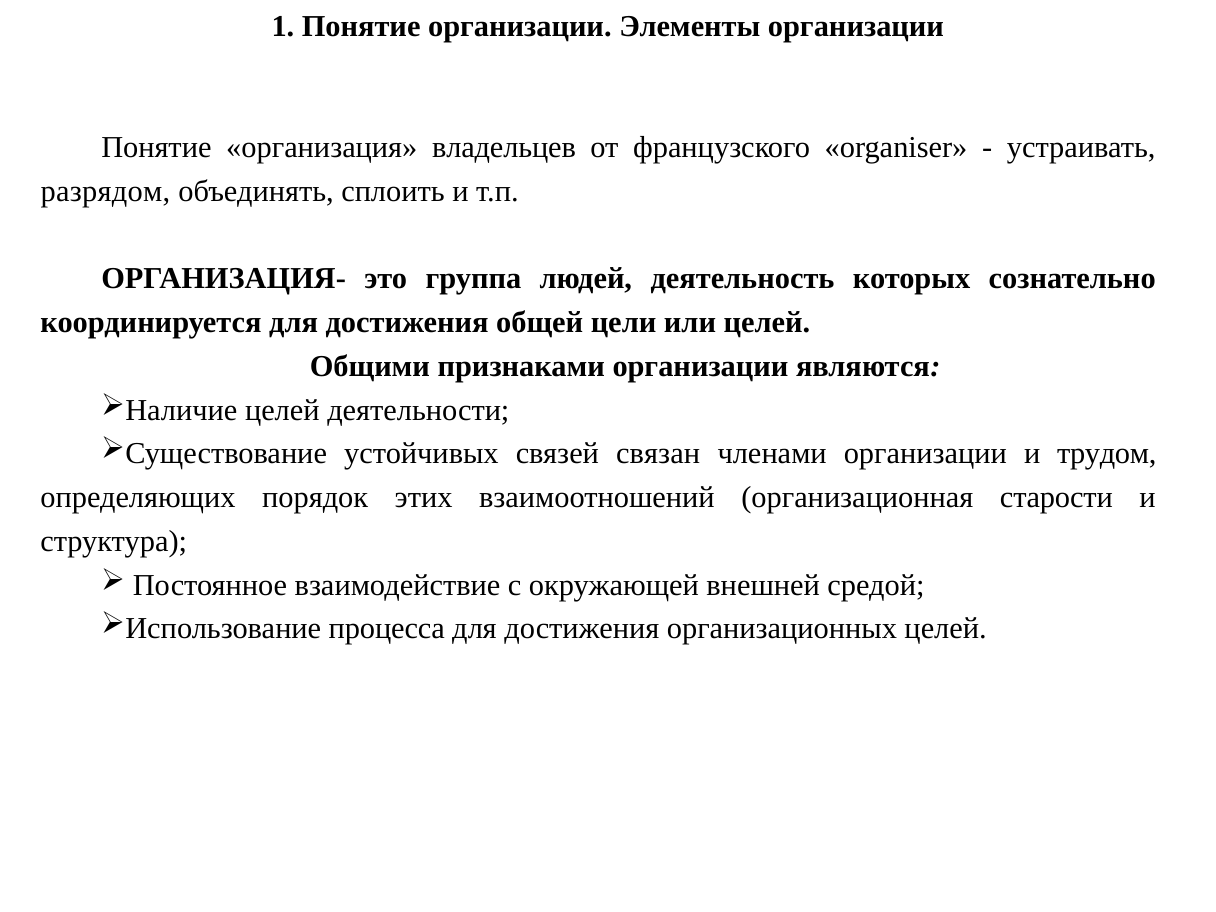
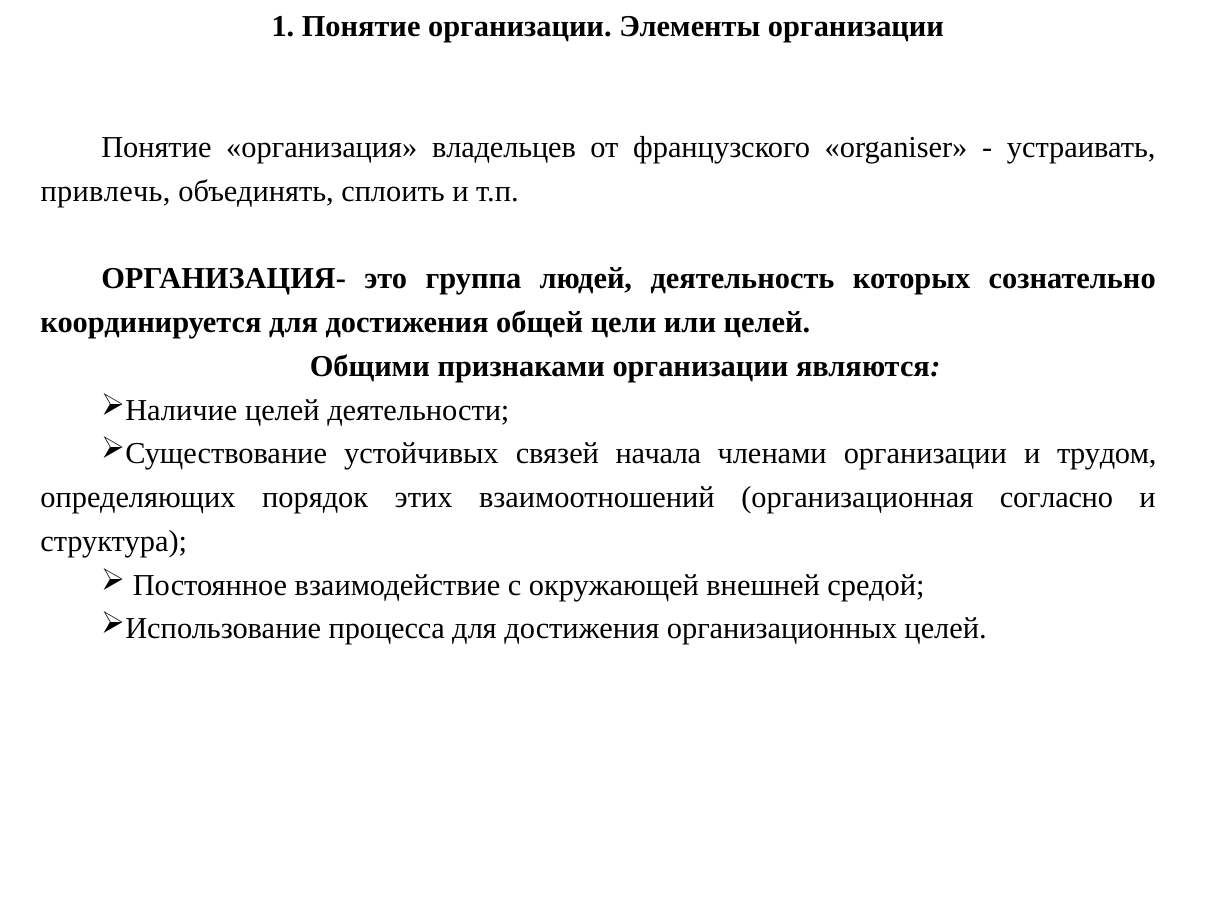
разрядом: разрядом -> привлечь
связан: связан -> начала
старости: старости -> согласно
